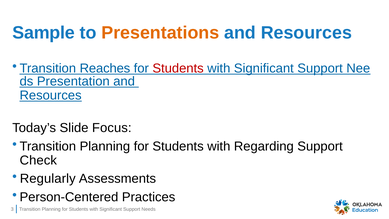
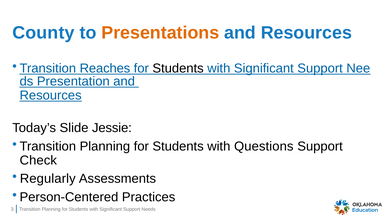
Sample: Sample -> County
Students at (178, 68) colour: red -> black
Focus: Focus -> Jessie
Regarding: Regarding -> Questions
